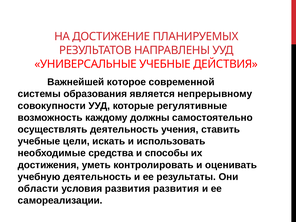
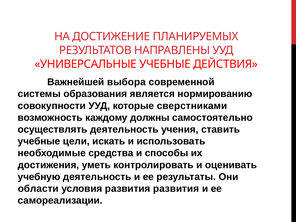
которое: которое -> выбора
непрерывному: непрерывному -> нормированию
регулятивные: регулятивные -> сверстниками
